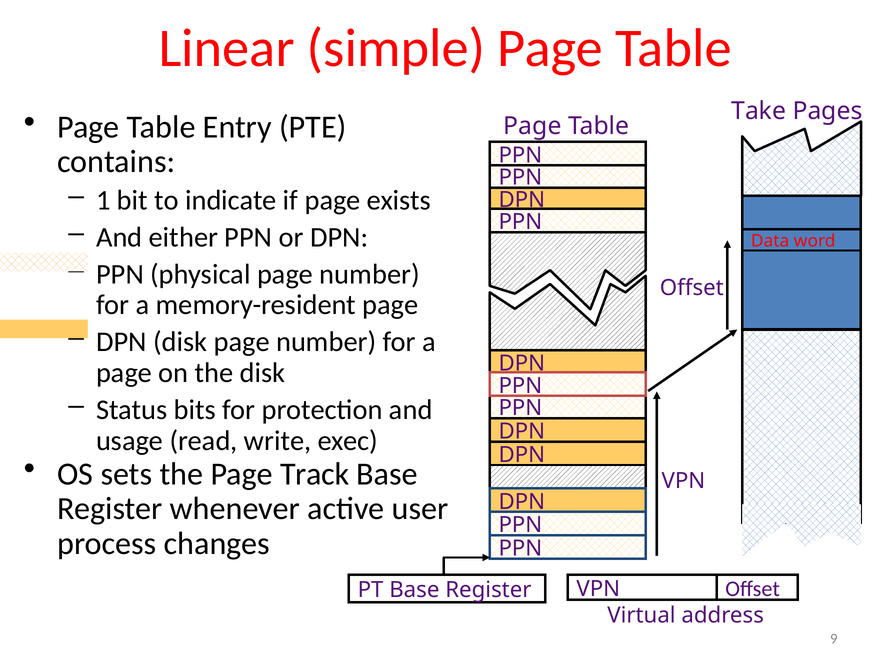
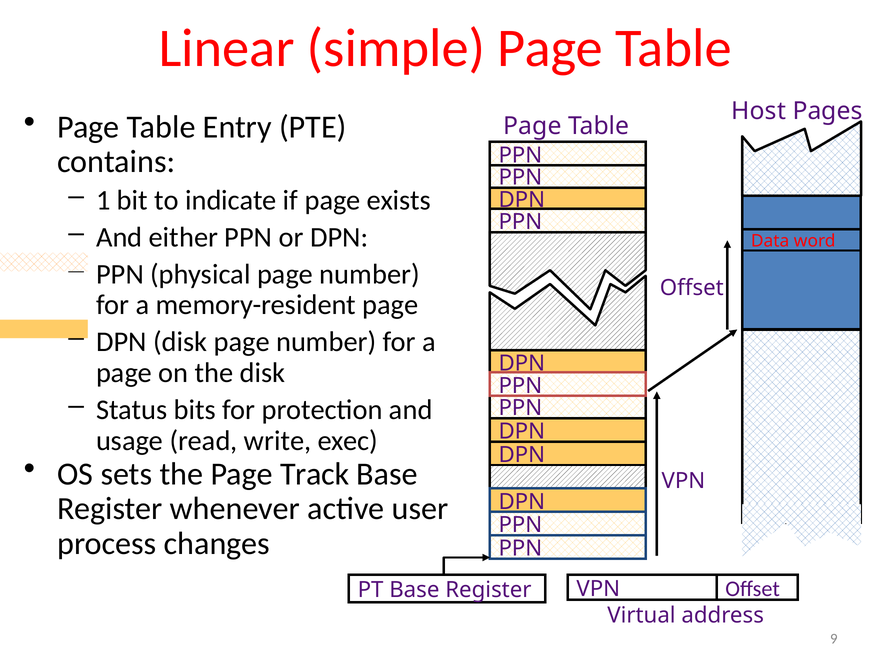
Take: Take -> Host
